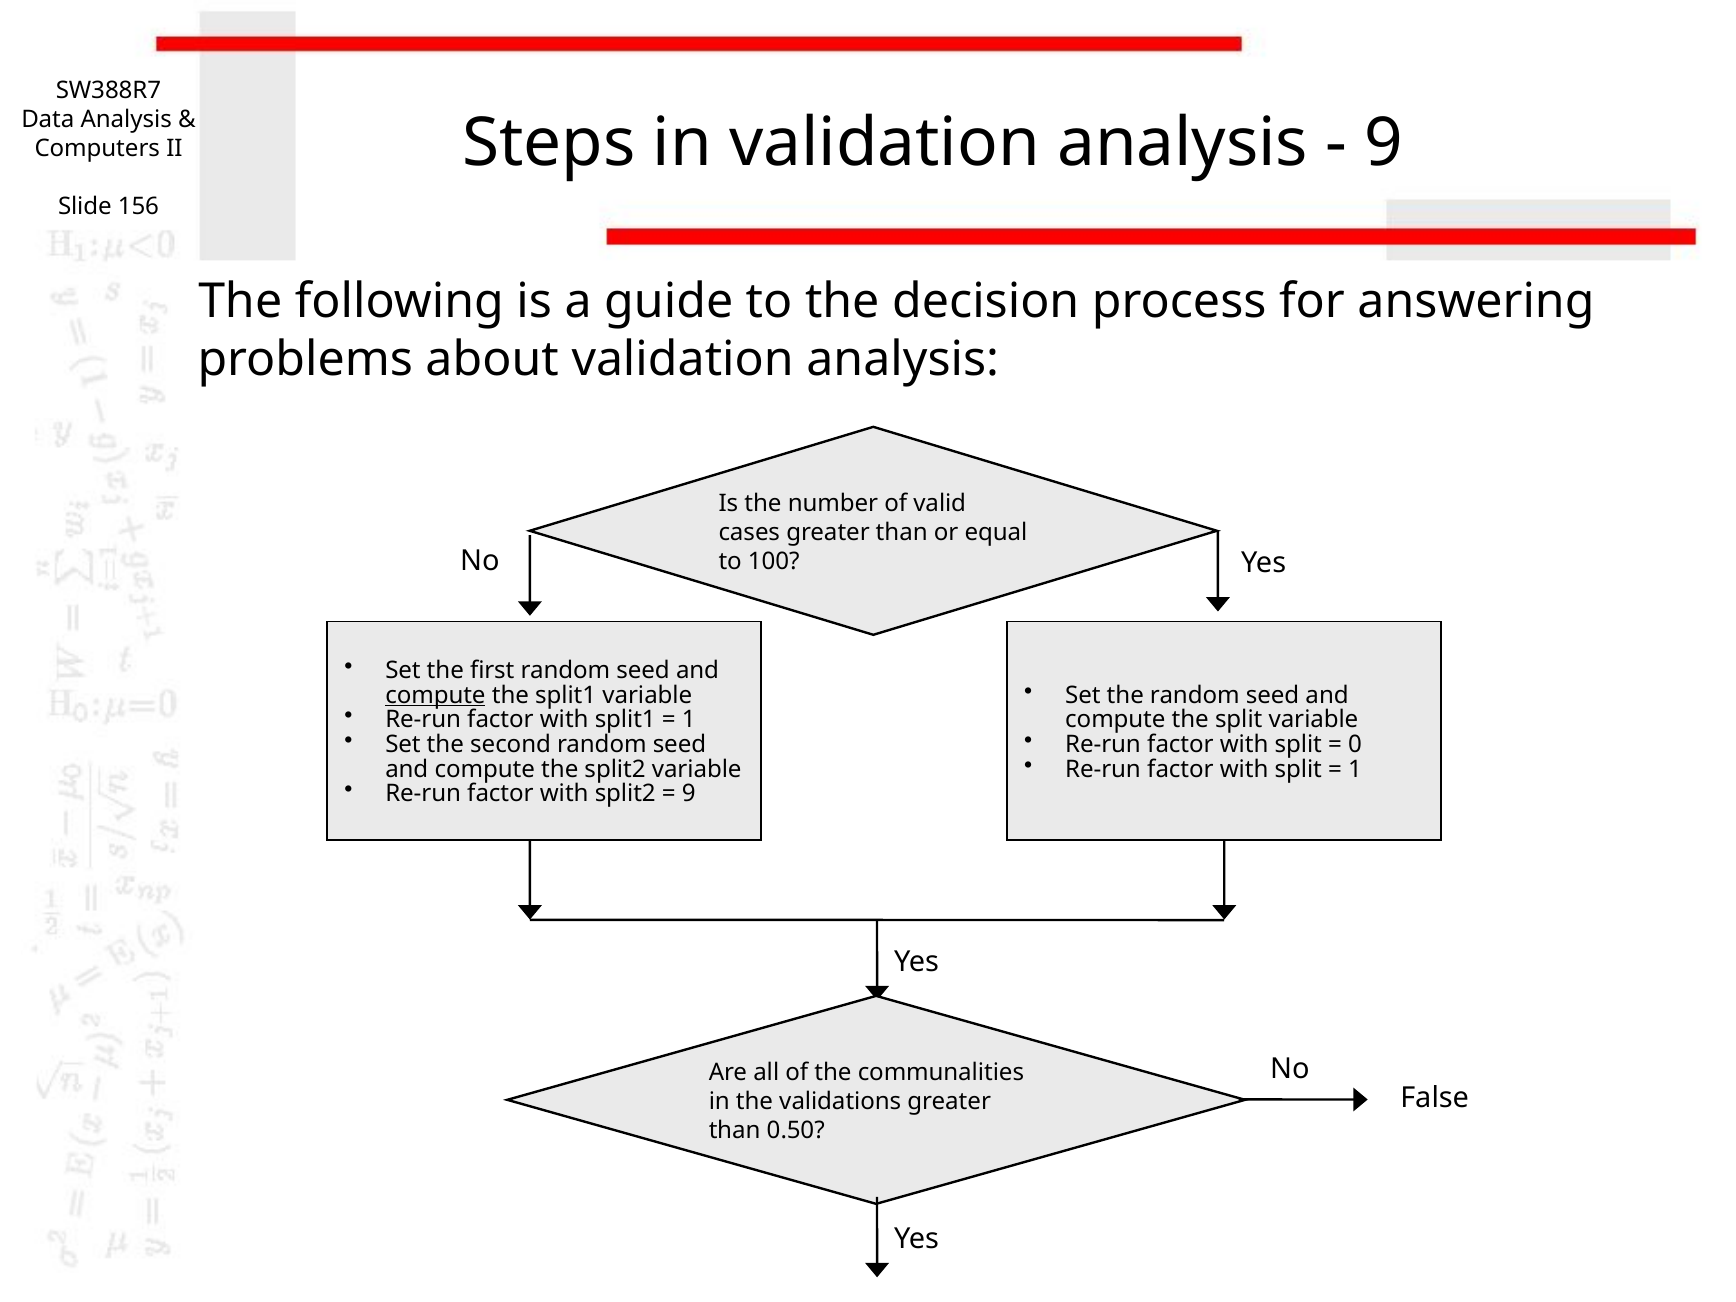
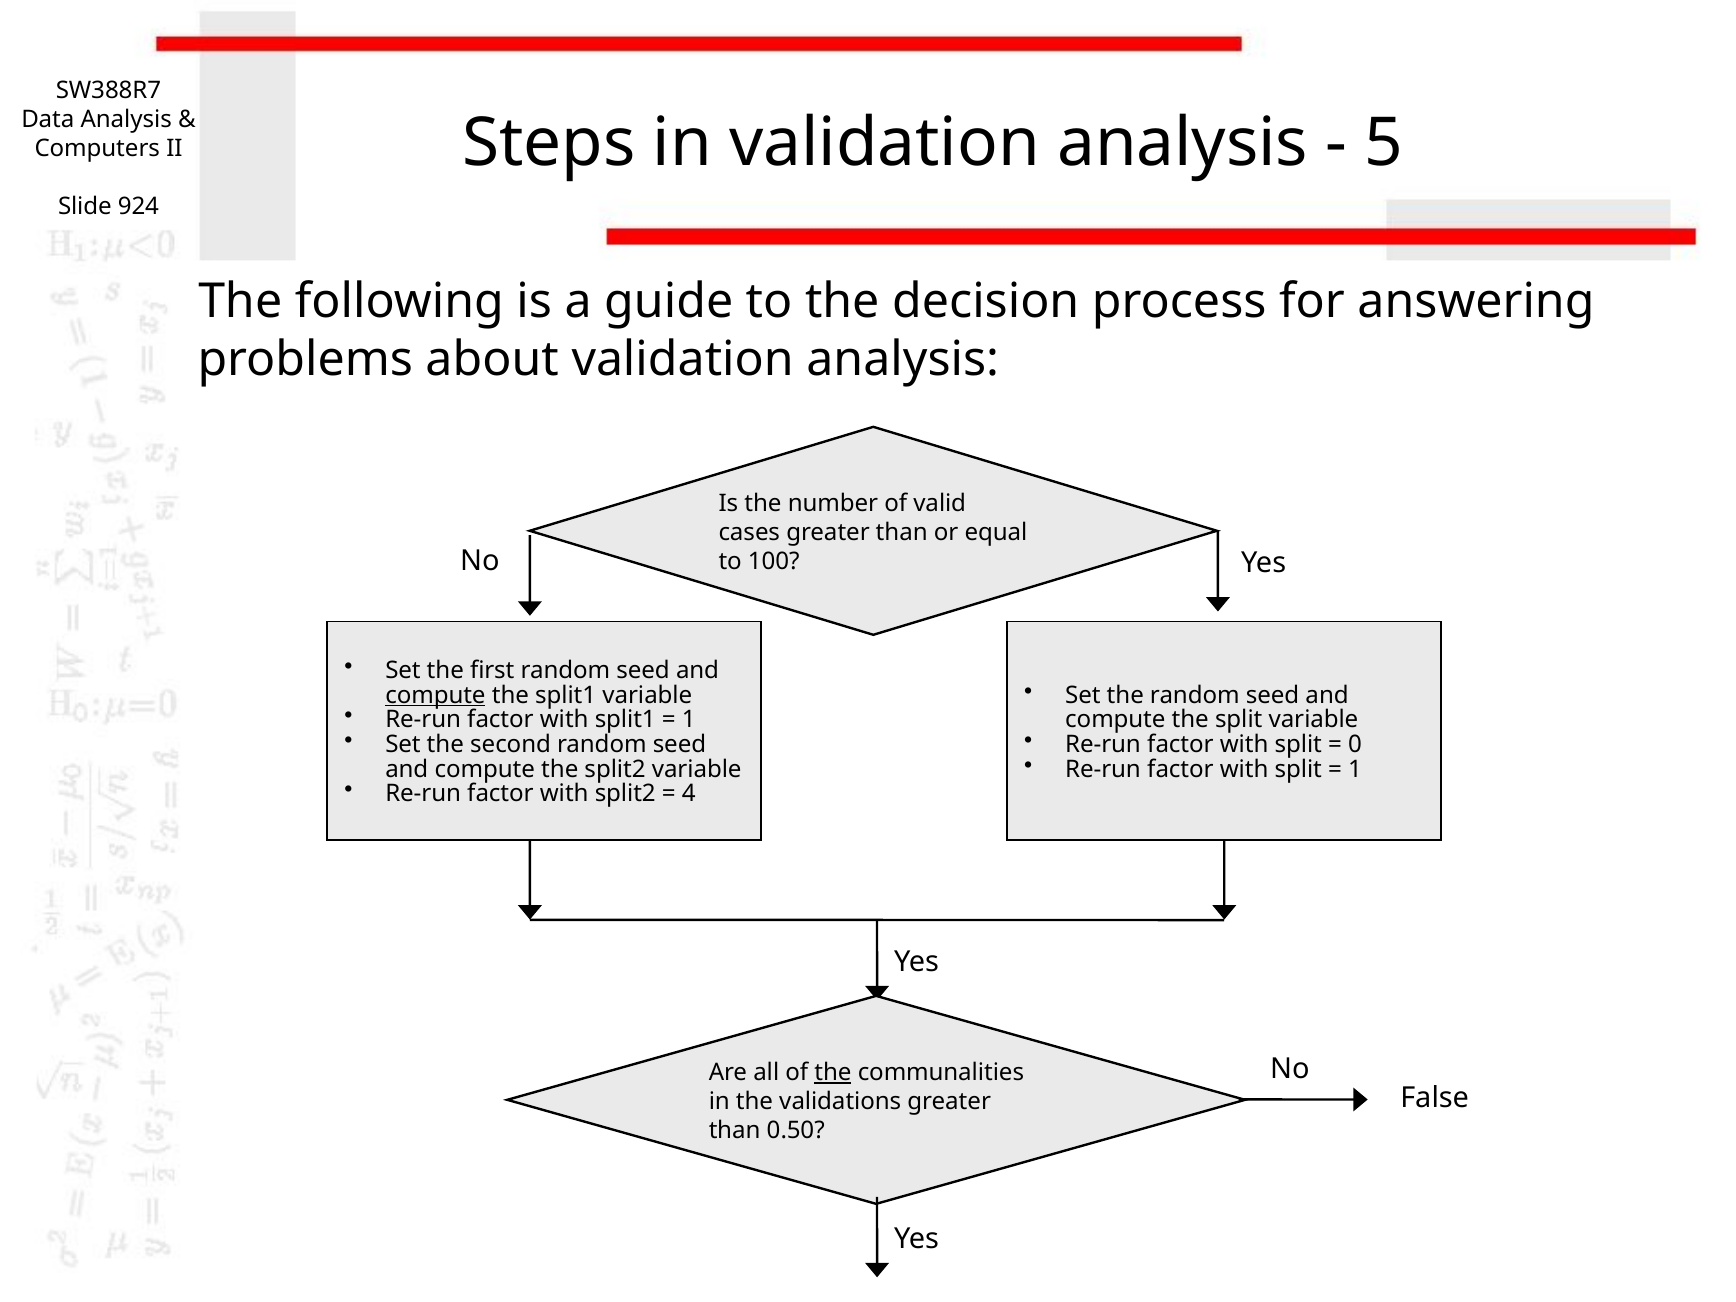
9 at (1384, 143): 9 -> 5
156: 156 -> 924
9 at (689, 794): 9 -> 4
the at (833, 1073) underline: none -> present
